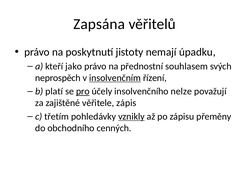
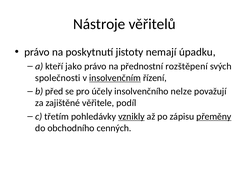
Zapsána: Zapsána -> Nástroje
souhlasem: souhlasem -> rozštěpení
neprospěch: neprospěch -> společnosti
platí: platí -> před
pro underline: present -> none
zápis: zápis -> podíl
přeměny underline: none -> present
